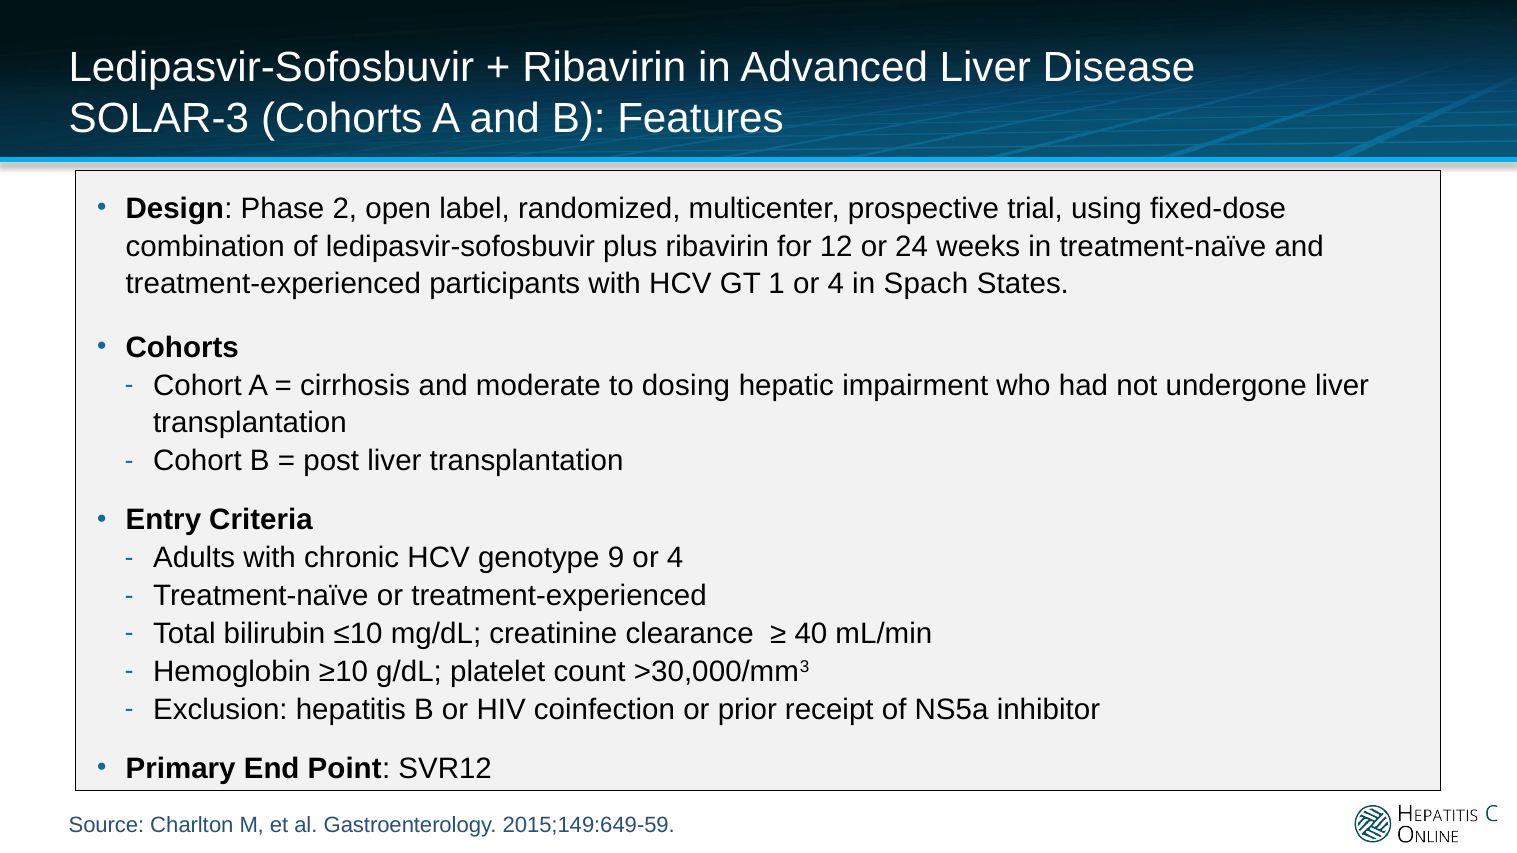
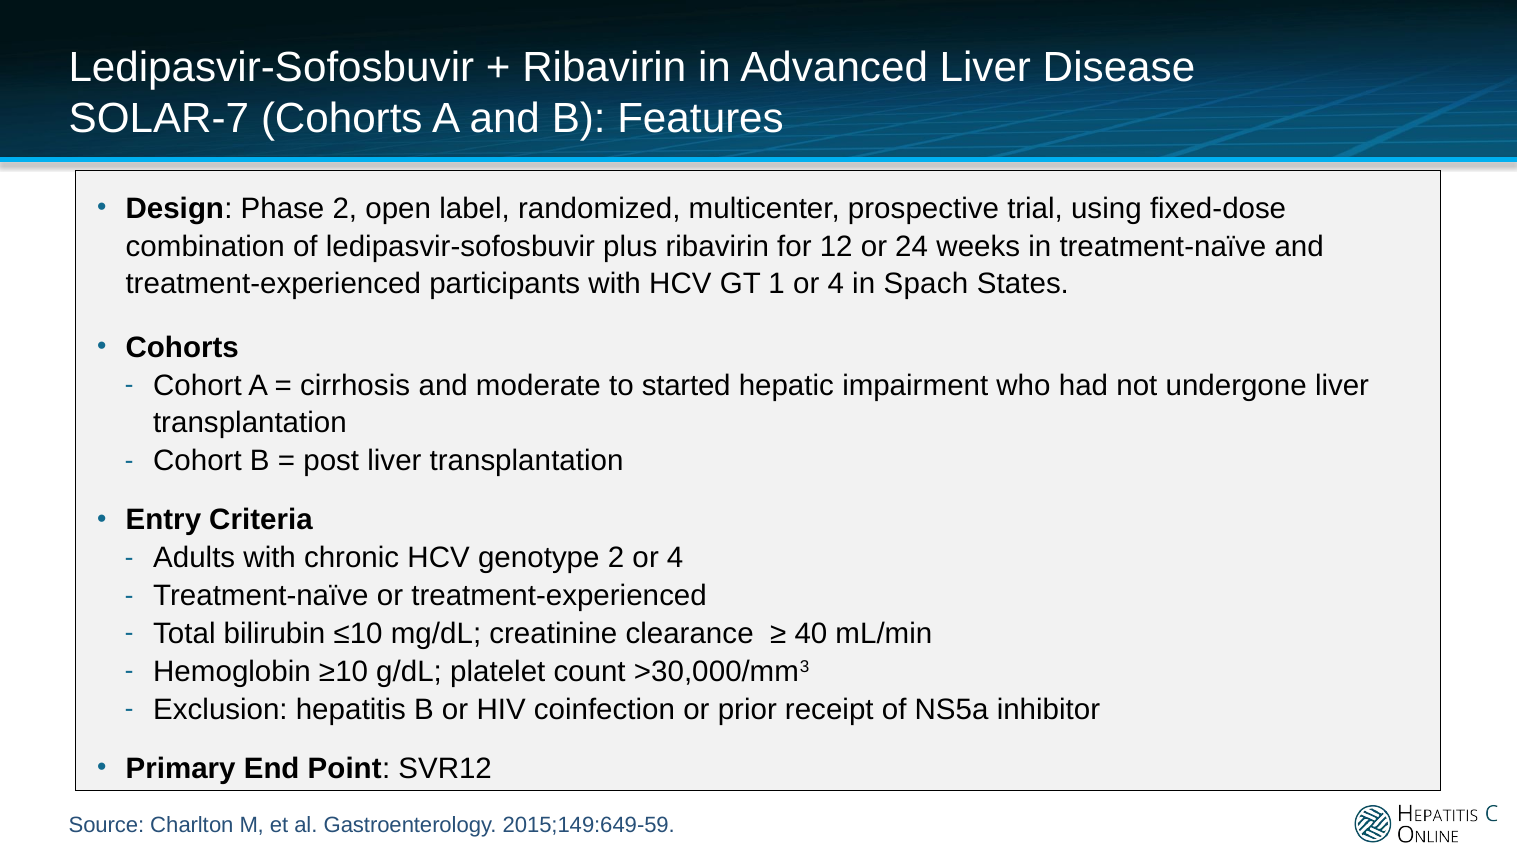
SOLAR-3: SOLAR-3 -> SOLAR-7
dosing: dosing -> started
genotype 9: 9 -> 2
